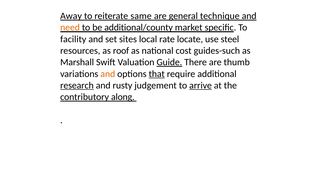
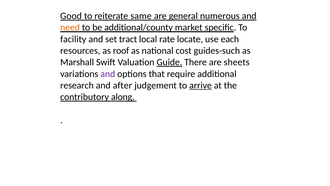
Away: Away -> Good
technique: technique -> numerous
sites: sites -> tract
steel: steel -> each
thumb: thumb -> sheets
and at (108, 74) colour: orange -> purple
that underline: present -> none
research underline: present -> none
rusty: rusty -> after
